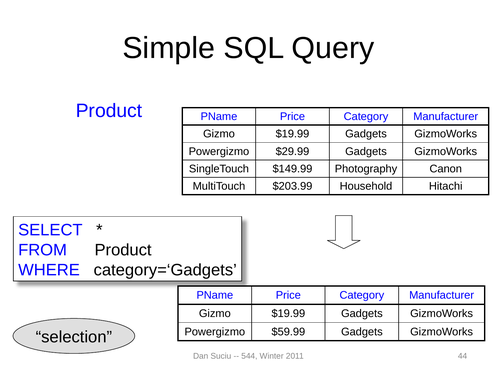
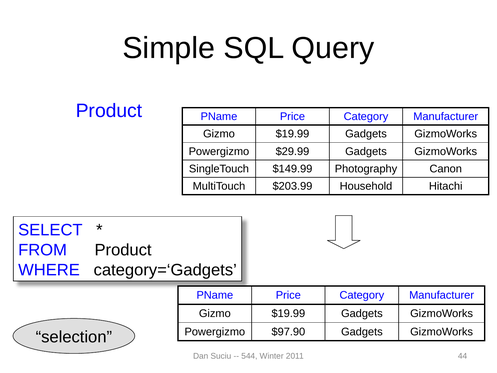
$59.99: $59.99 -> $97.90
